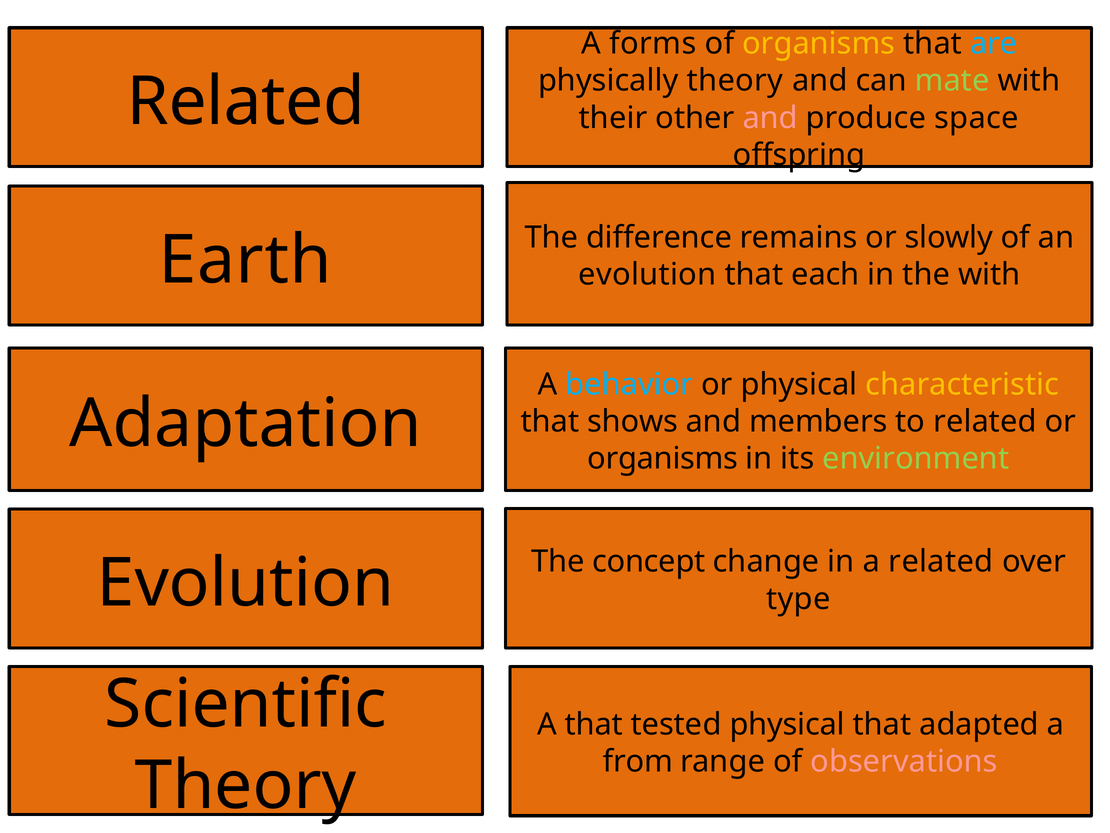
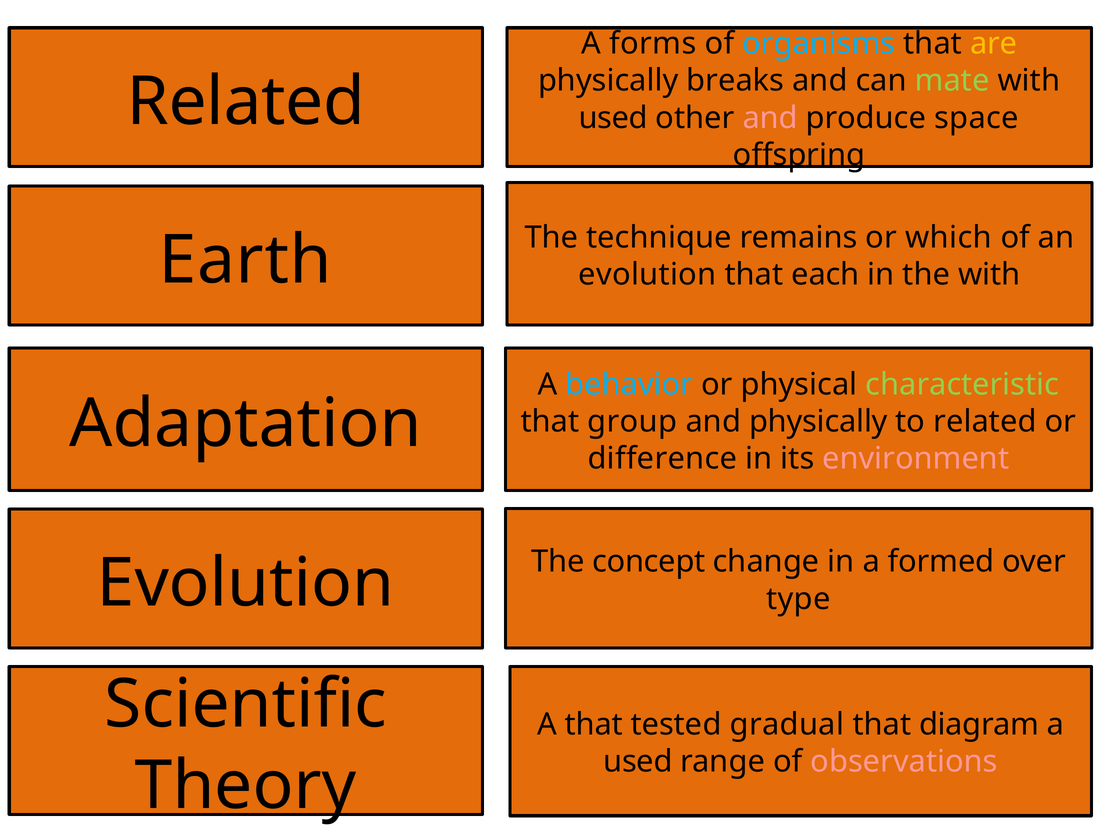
organisms at (819, 44) colour: yellow -> light blue
are colour: light blue -> yellow
physically theory: theory -> breaks
their at (613, 118): their -> used
difference: difference -> technique
slowly: slowly -> which
characteristic colour: yellow -> light green
shows: shows -> group
and members: members -> physically
organisms at (663, 458): organisms -> difference
environment colour: light green -> pink
a related: related -> formed
tested physical: physical -> gradual
adapted: adapted -> diagram
from at (638, 761): from -> used
